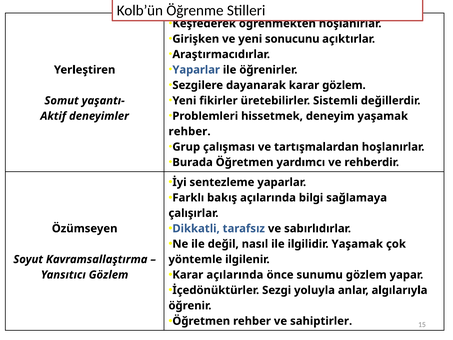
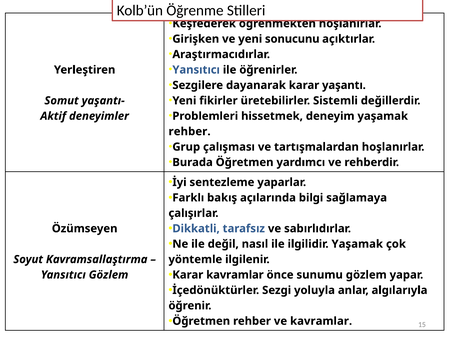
Yaparlar at (196, 70): Yaparlar -> Yansıtıcı
karar gözlem: gözlem -> yaşantı
Karar açılarında: açılarında -> kavramlar
ve sahiptirler: sahiptirler -> kavramlar
